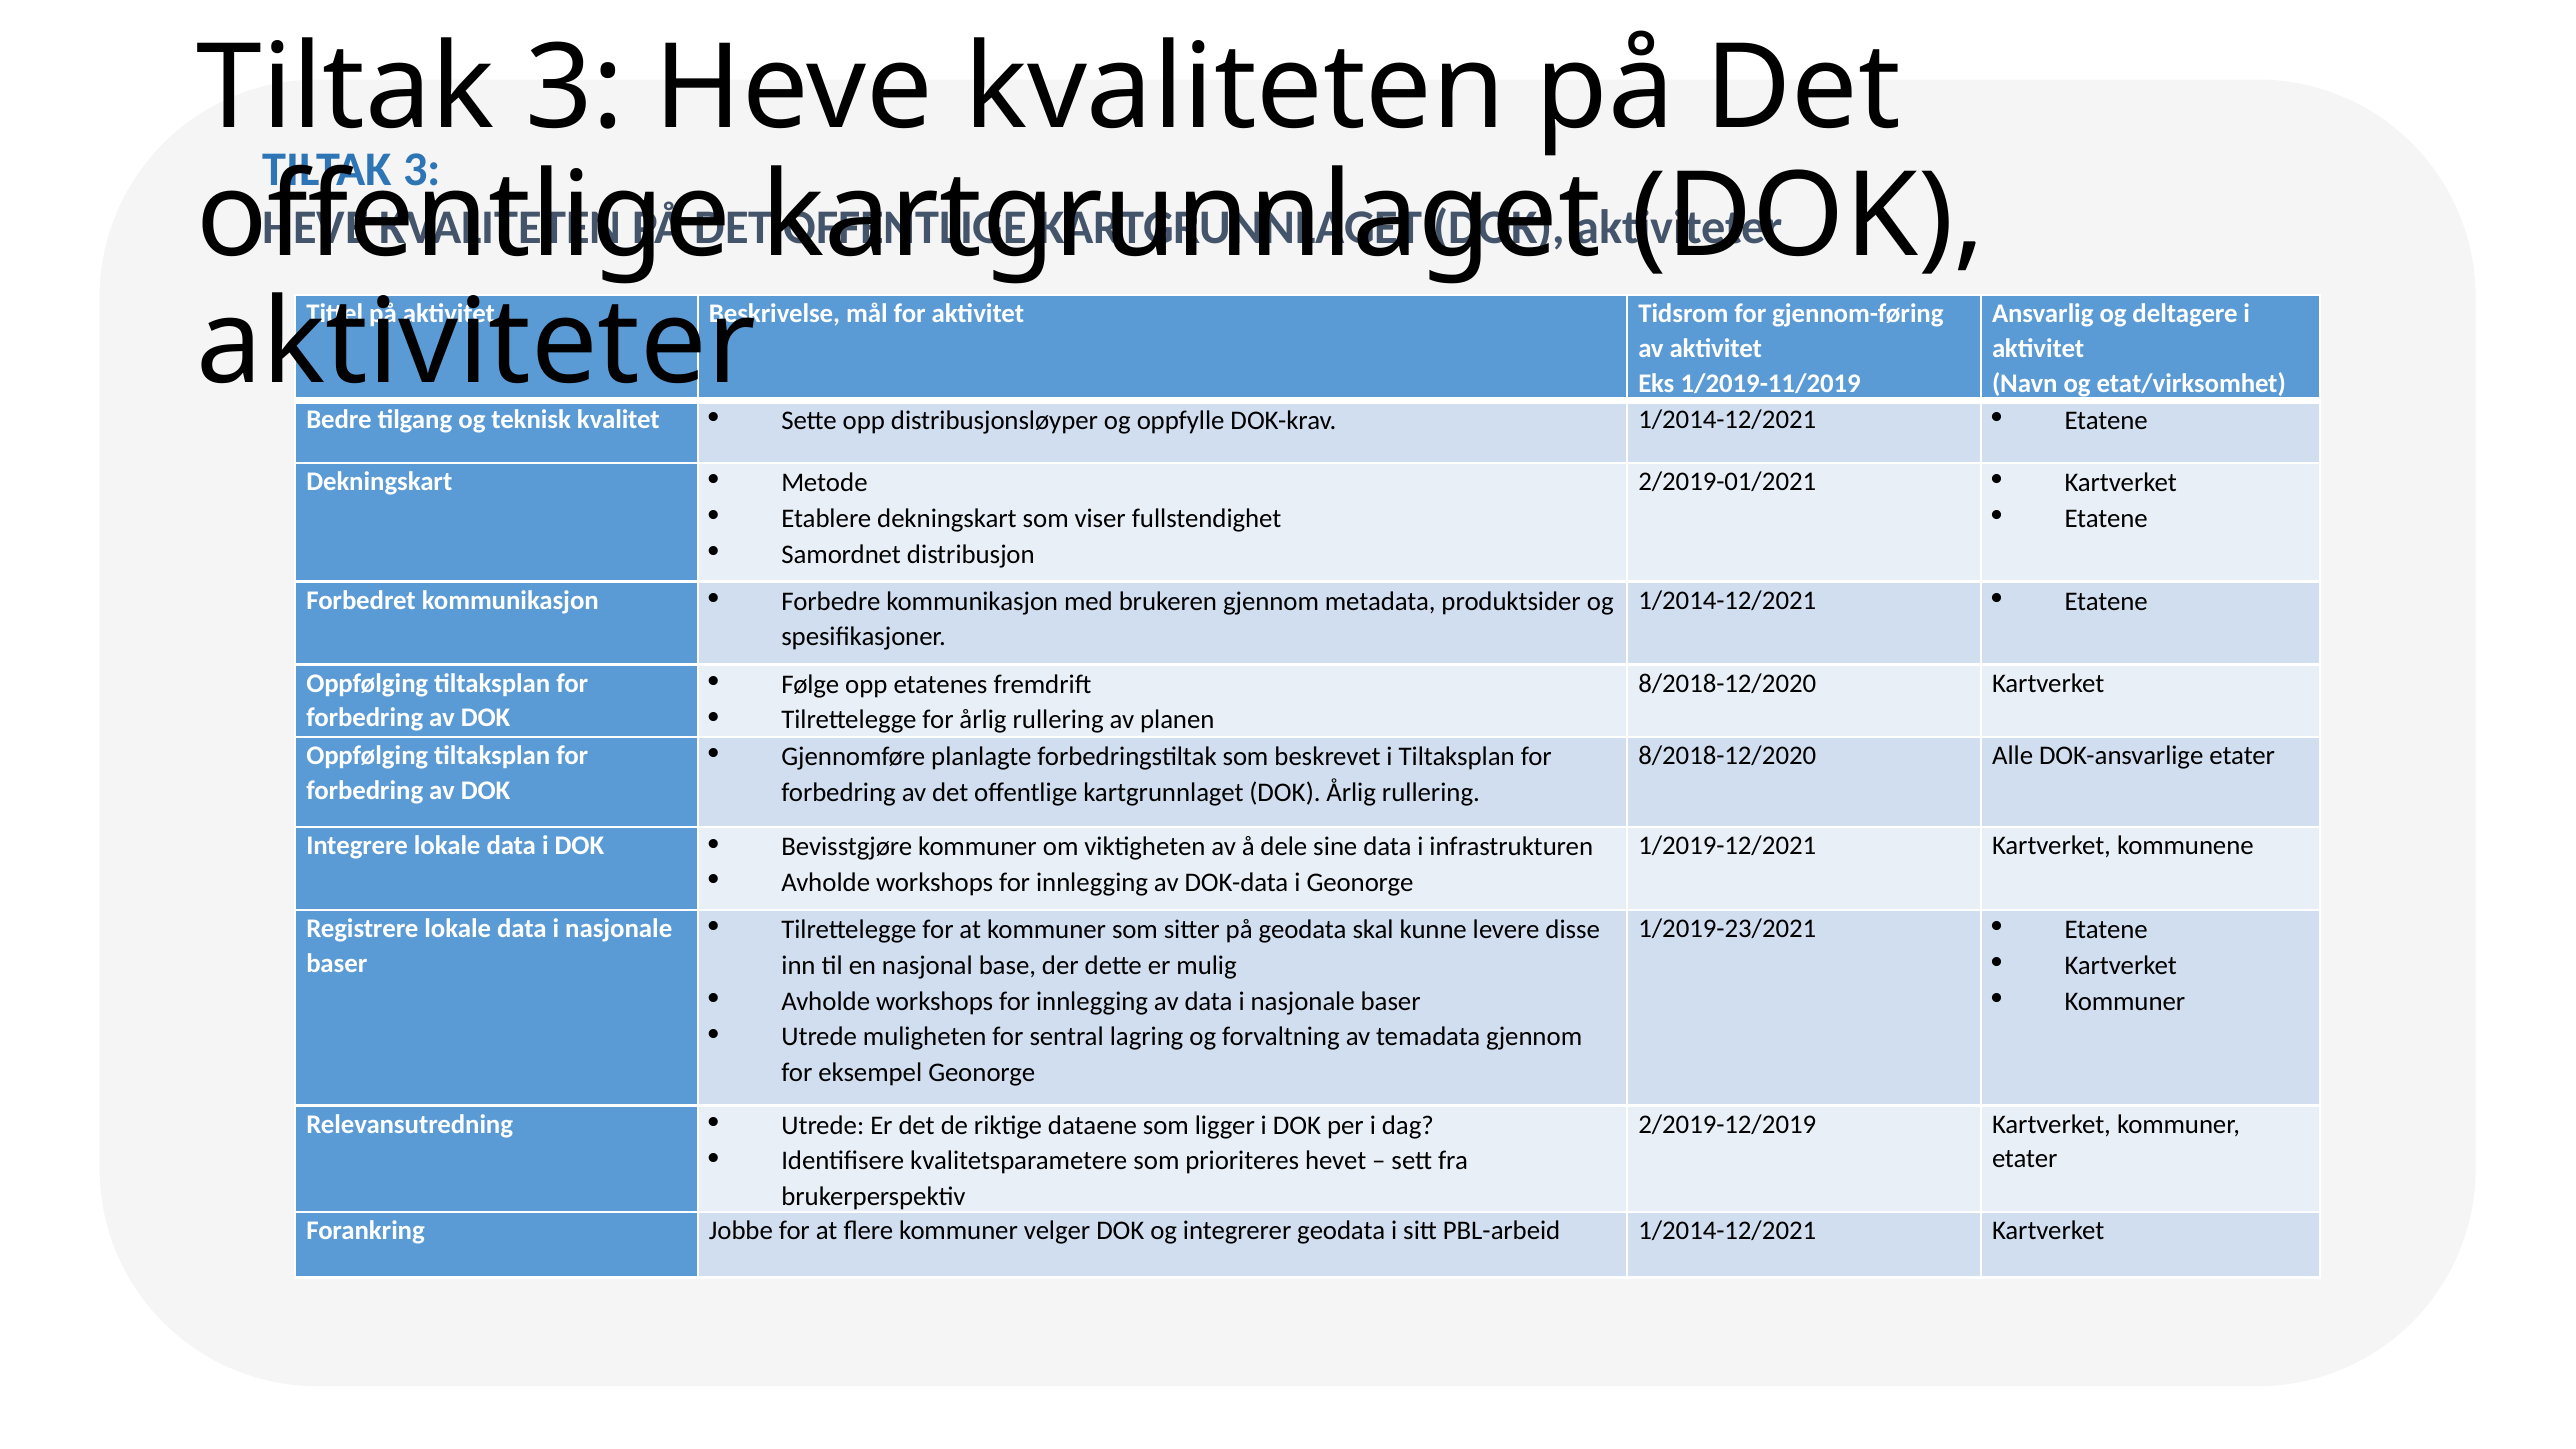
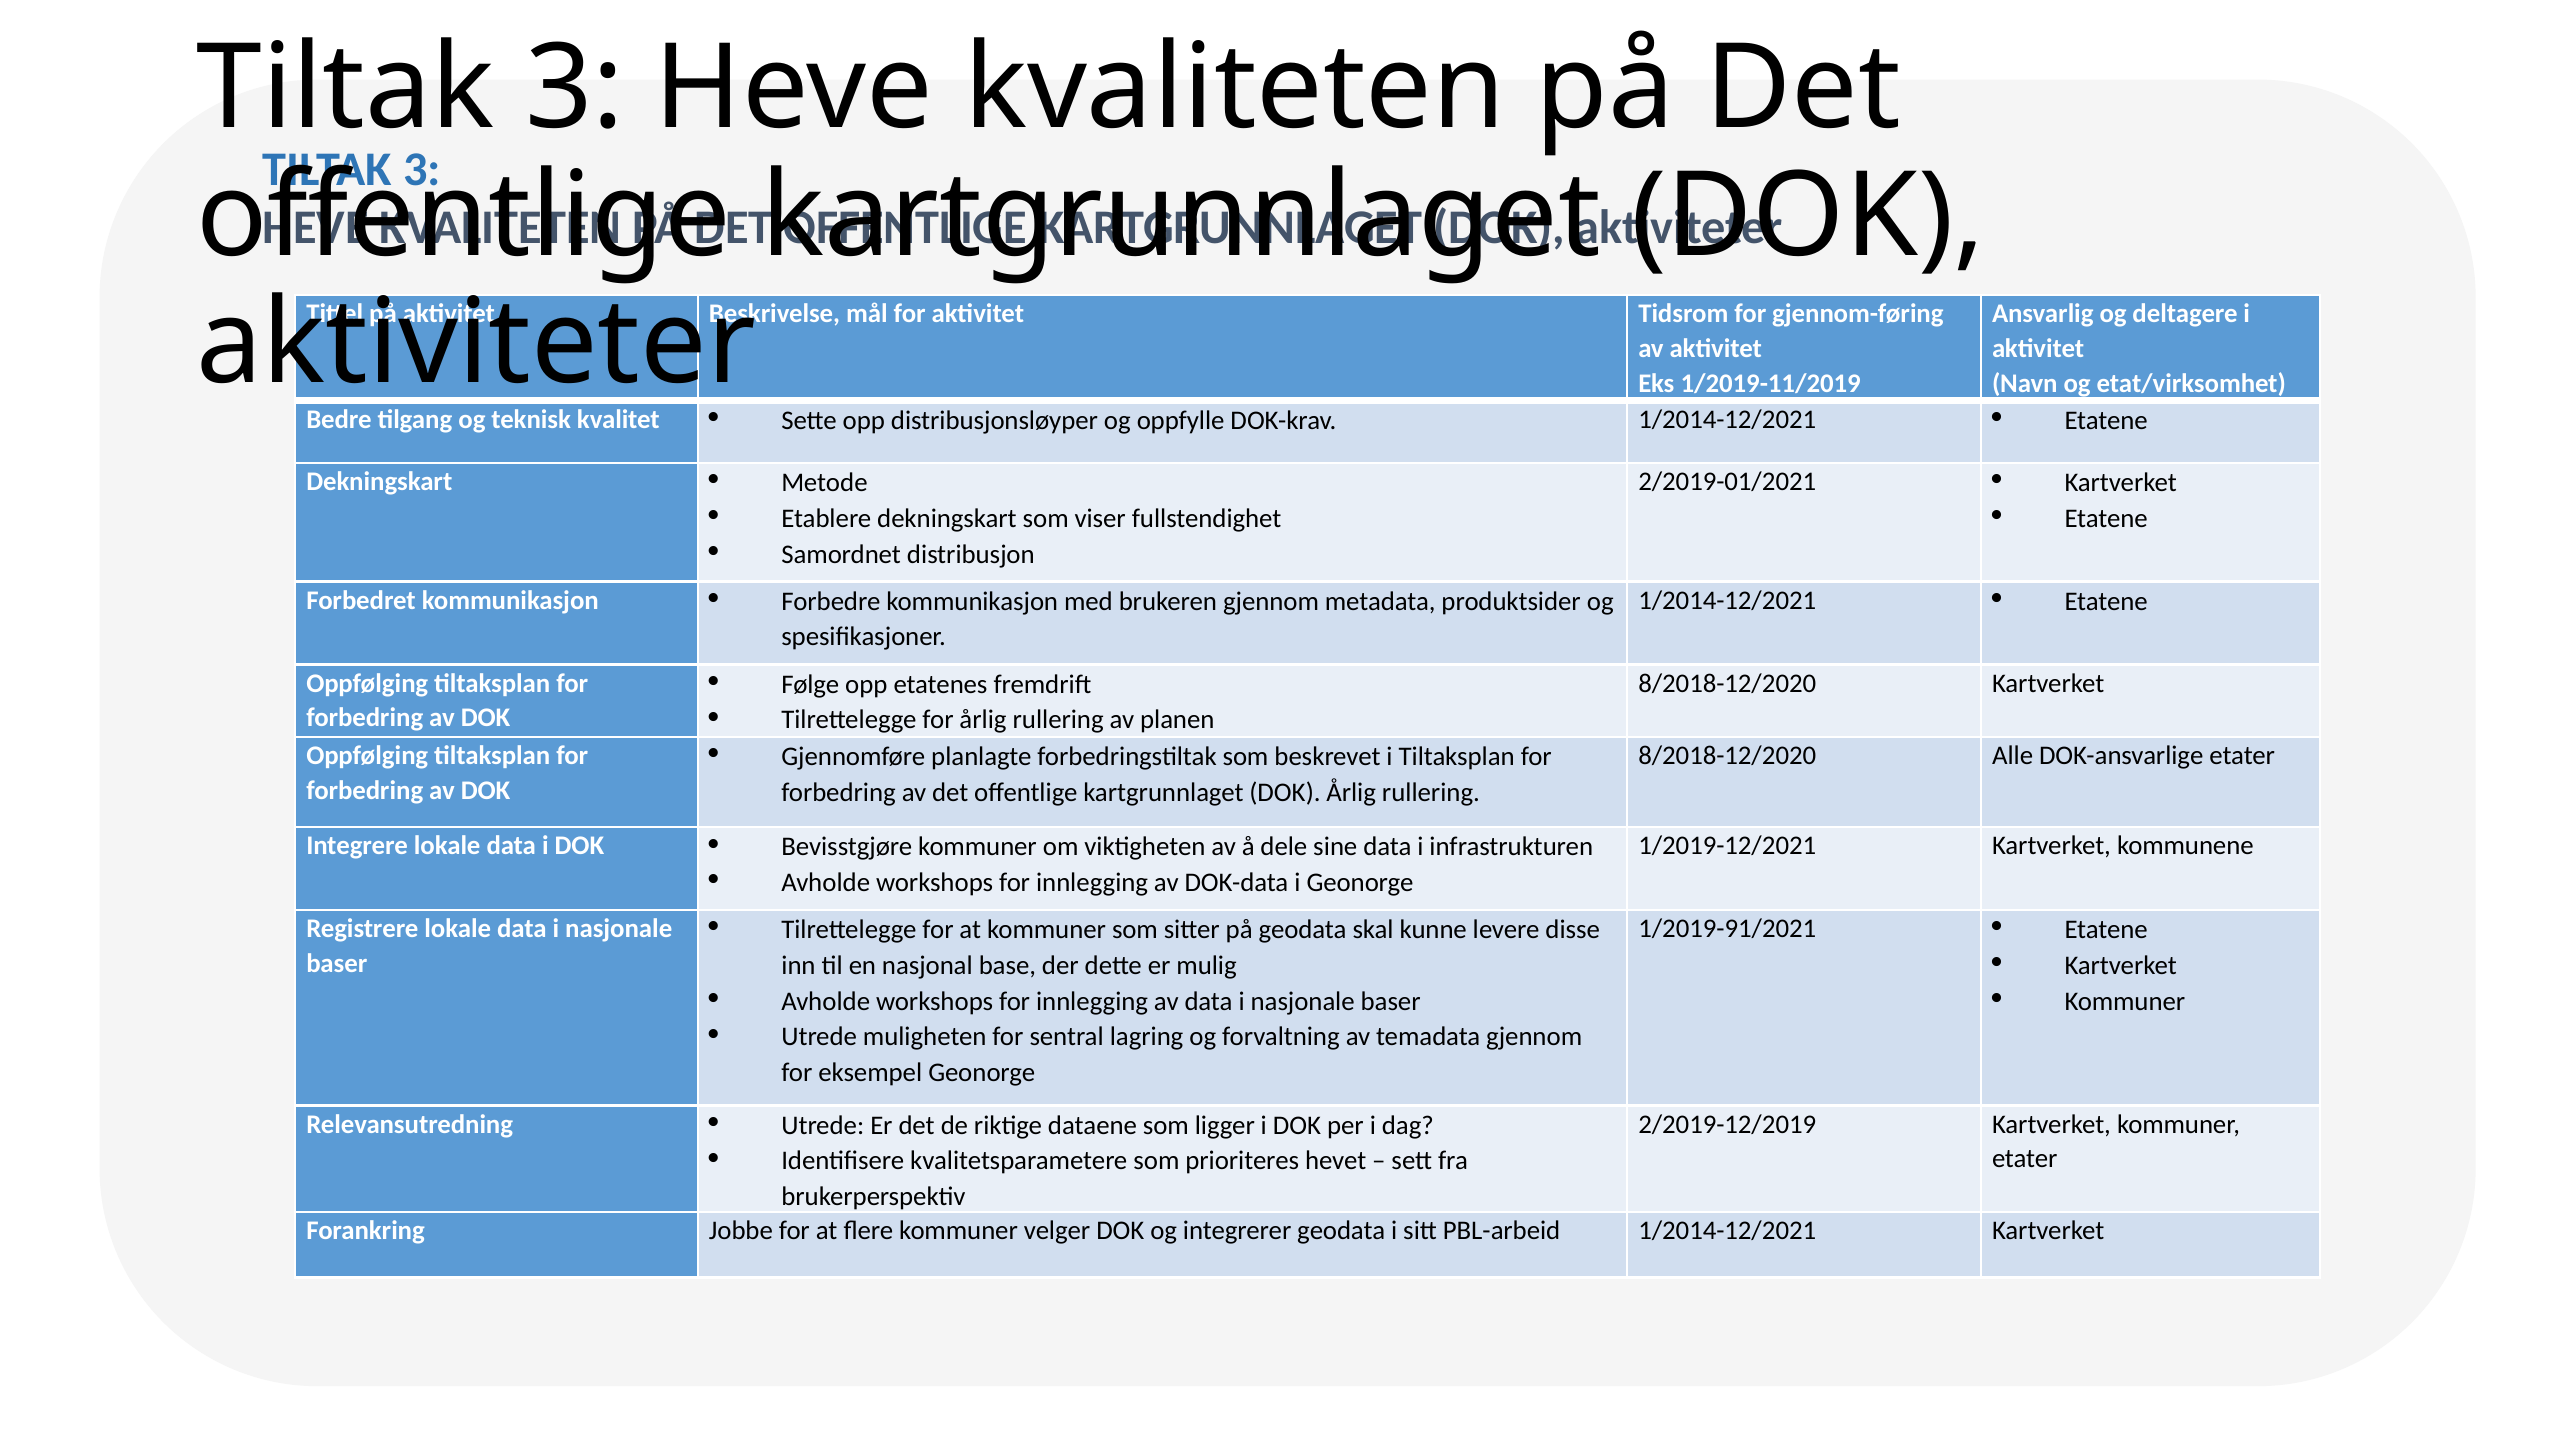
1/2019-23/2021: 1/2019-23/2021 -> 1/2019-91/2021
